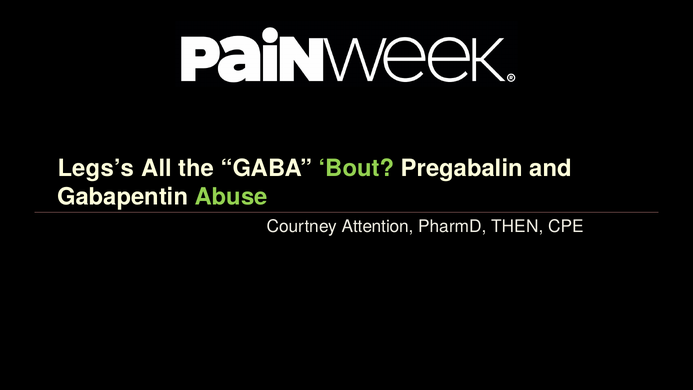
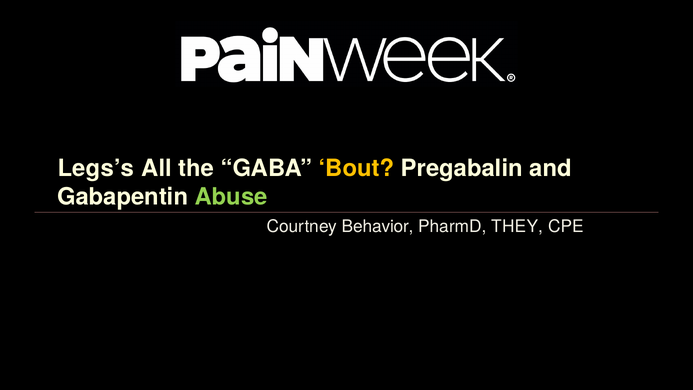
Bout colour: light green -> yellow
Attention: Attention -> Behavior
THEN: THEN -> THEY
